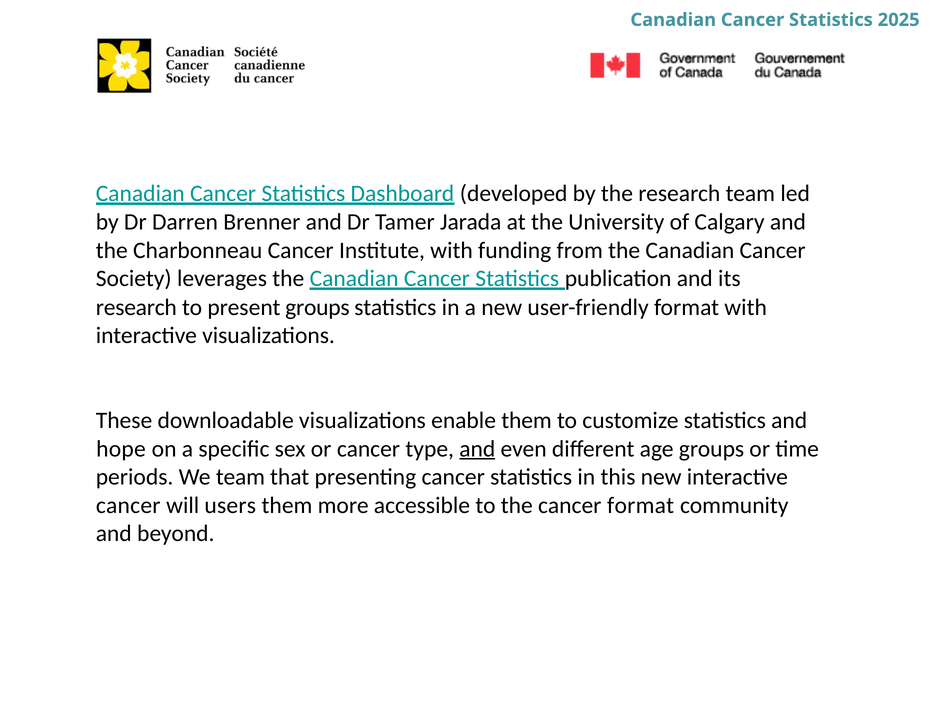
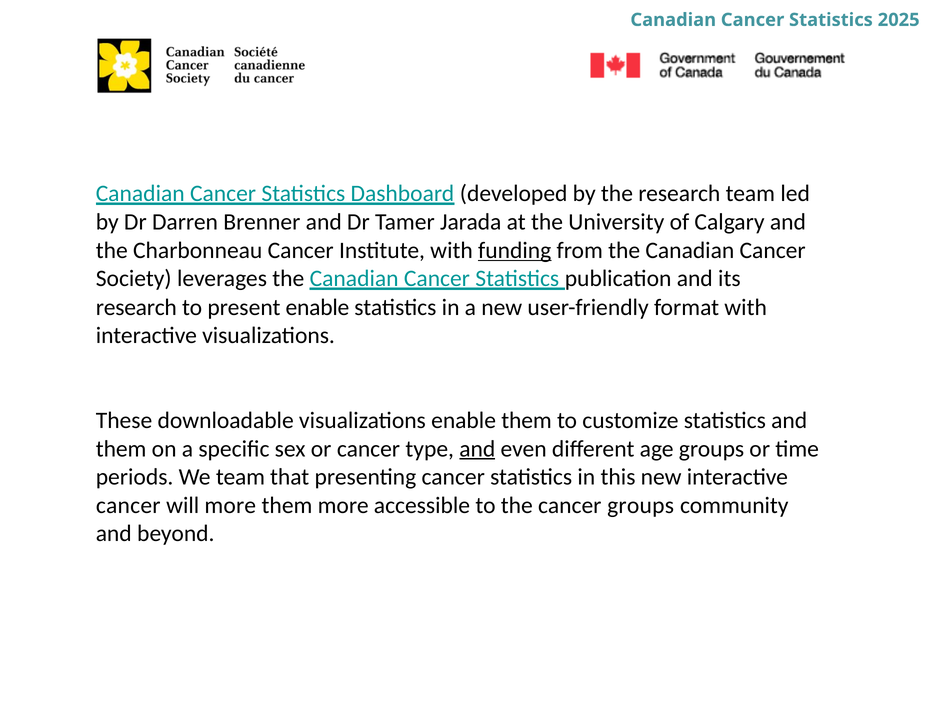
funding underline: none -> present
present groups: groups -> enable
hope at (121, 449): hope -> them
will users: users -> more
cancer format: format -> groups
